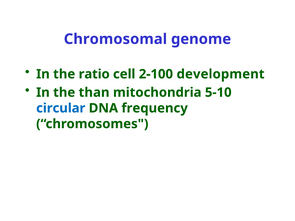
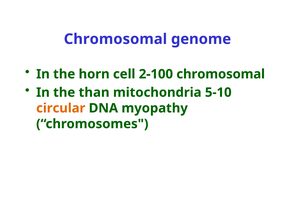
ratio: ratio -> horn
2-100 development: development -> chromosomal
circular colour: blue -> orange
frequency: frequency -> myopathy
